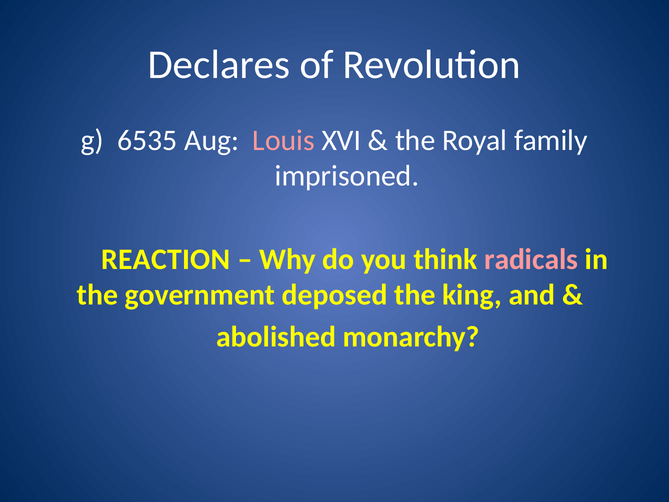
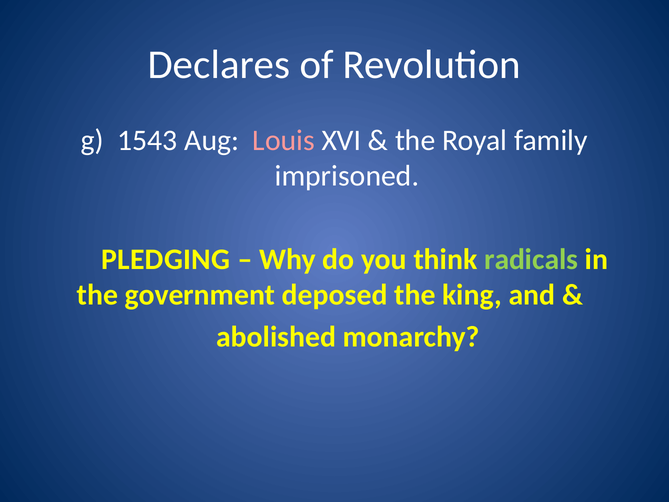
6535: 6535 -> 1543
REACTION: REACTION -> PLEDGING
radicals colour: pink -> light green
